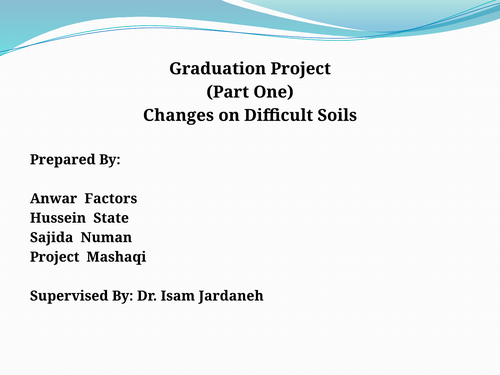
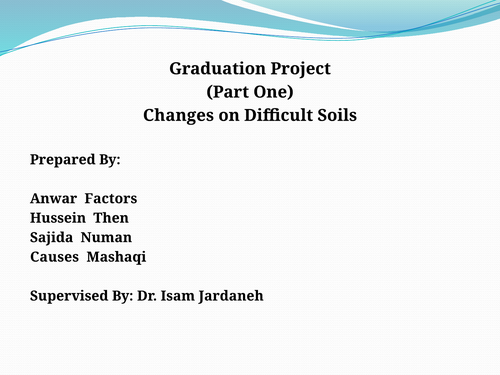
State: State -> Then
Project at (55, 257): Project -> Causes
